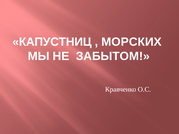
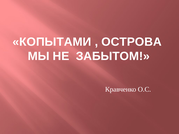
КАПУСТНИЦ: КАПУСТНИЦ -> КОПЫТАМИ
МОРСКИХ: МОРСКИХ -> ОСТРОВА
